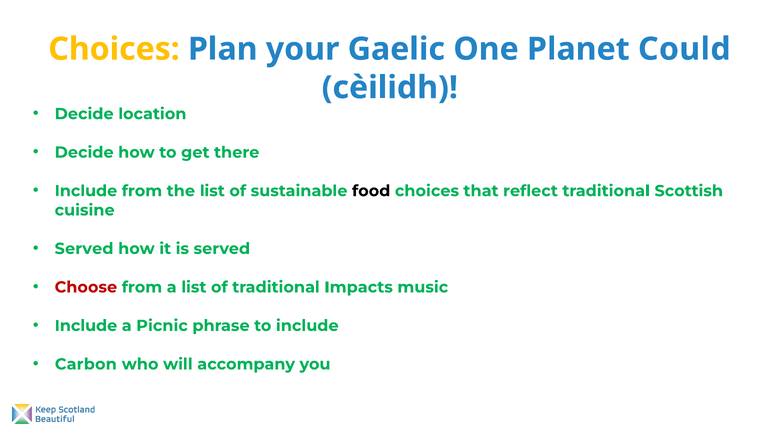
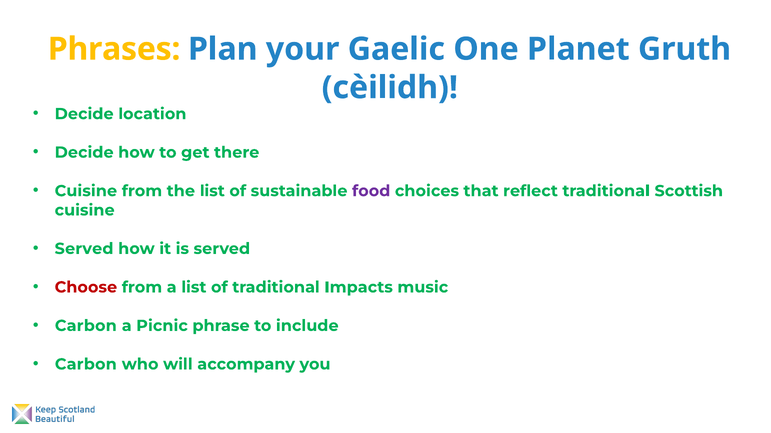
Choices at (114, 49): Choices -> Phrases
Could: Could -> Gruth
Include at (86, 191): Include -> Cuisine
food colour: black -> purple
Include at (86, 326): Include -> Carbon
